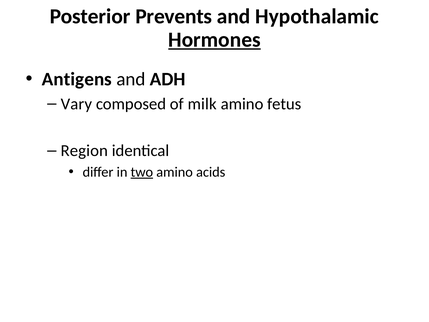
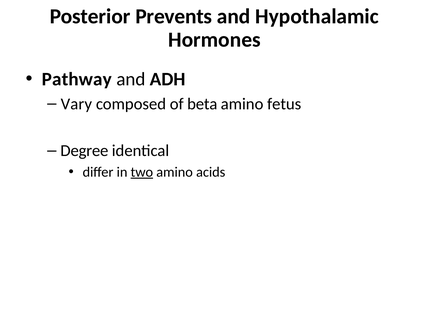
Hormones underline: present -> none
Antigens: Antigens -> Pathway
milk: milk -> beta
Region: Region -> Degree
